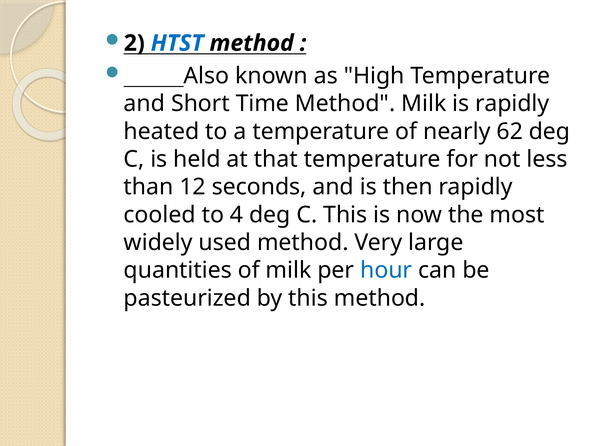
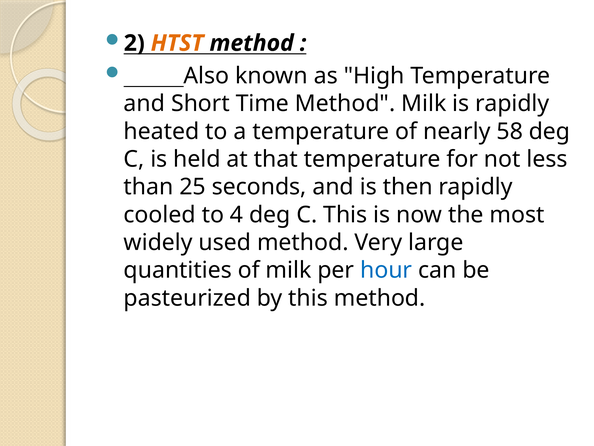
HTST colour: blue -> orange
62: 62 -> 58
12: 12 -> 25
